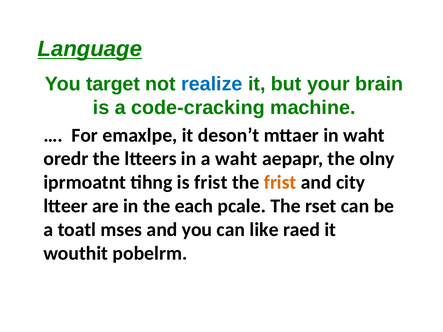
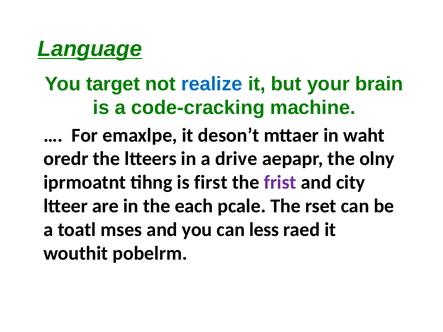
a waht: waht -> drive
is frist: frist -> first
frist at (280, 183) colour: orange -> purple
like: like -> less
